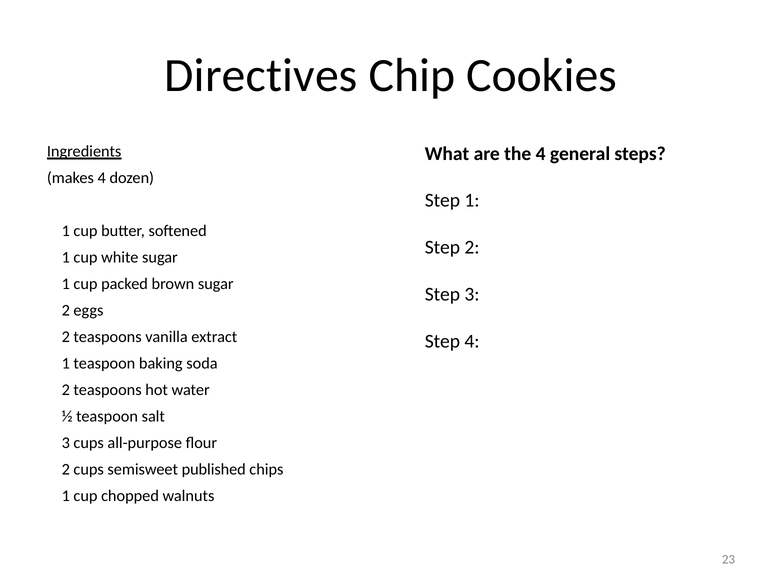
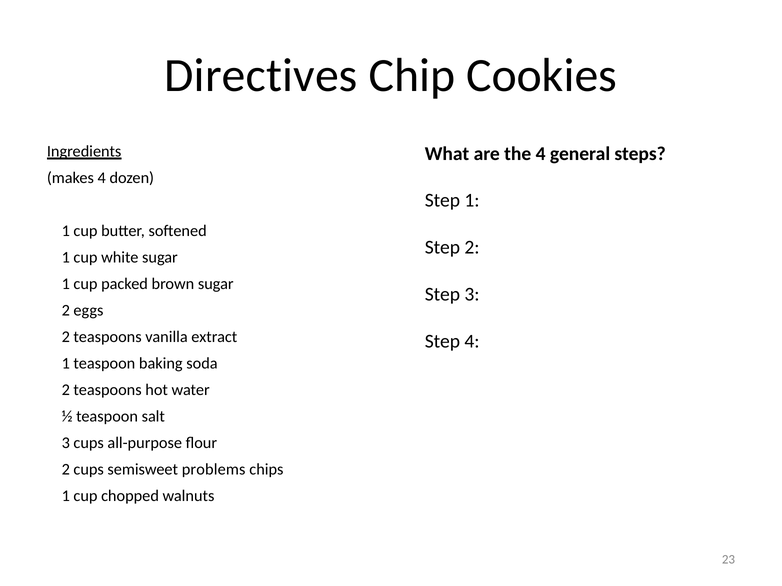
published: published -> problems
